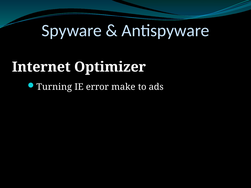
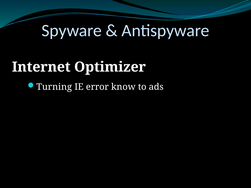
make: make -> know
